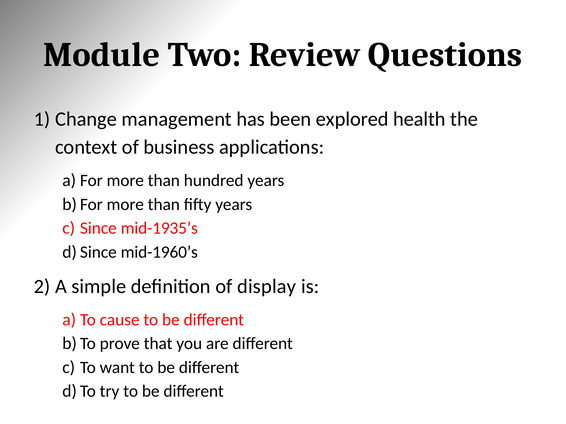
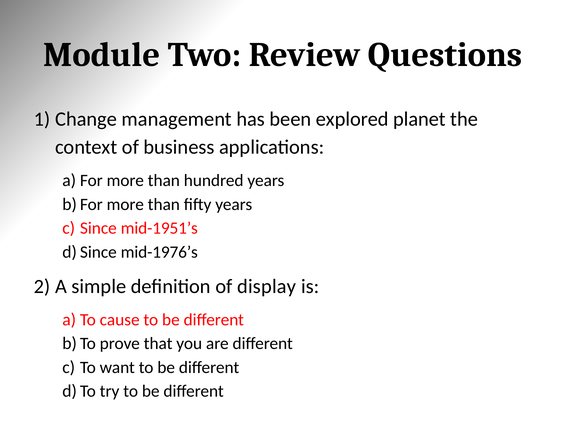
health: health -> planet
mid-1935’s: mid-1935’s -> mid-1951’s
mid-1960’s: mid-1960’s -> mid-1976’s
